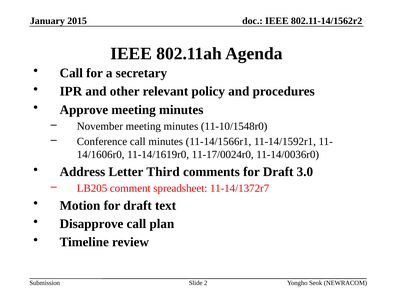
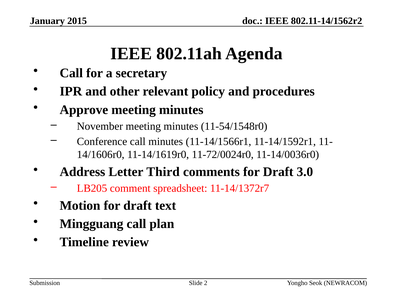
11-10/1548r0: 11-10/1548r0 -> 11-54/1548r0
11-17/0024r0: 11-17/0024r0 -> 11-72/0024r0
Disapprove: Disapprove -> Mingguang
